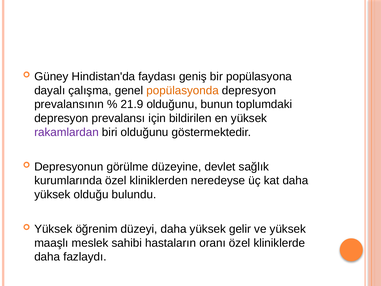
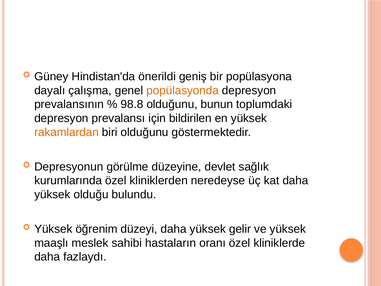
faydası: faydası -> önerildi
21.9: 21.9 -> 98.8
rakamlardan colour: purple -> orange
